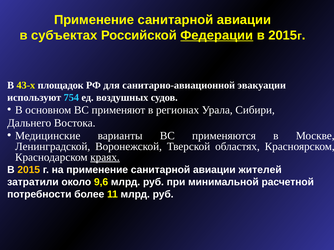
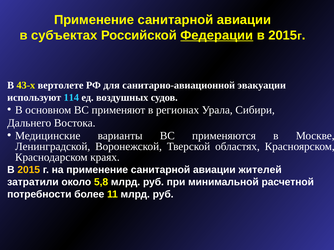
площадок: площадок -> вертолете
754: 754 -> 114
краях underline: present -> none
9,6: 9,6 -> 5,8
